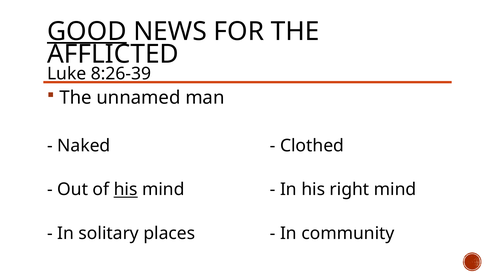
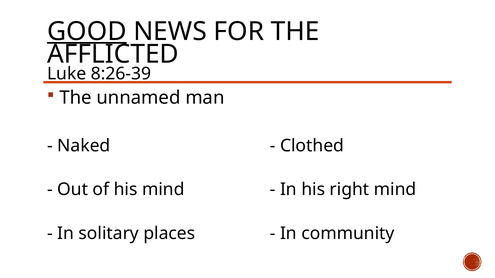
his at (126, 190) underline: present -> none
